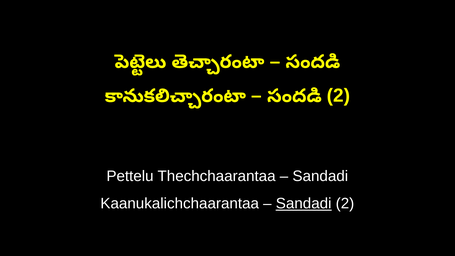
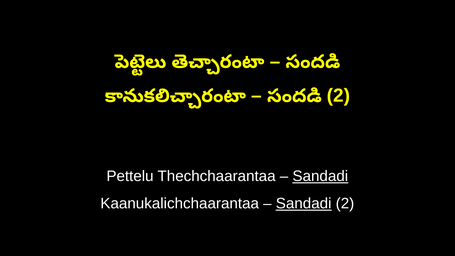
Sandadi at (320, 176) underline: none -> present
